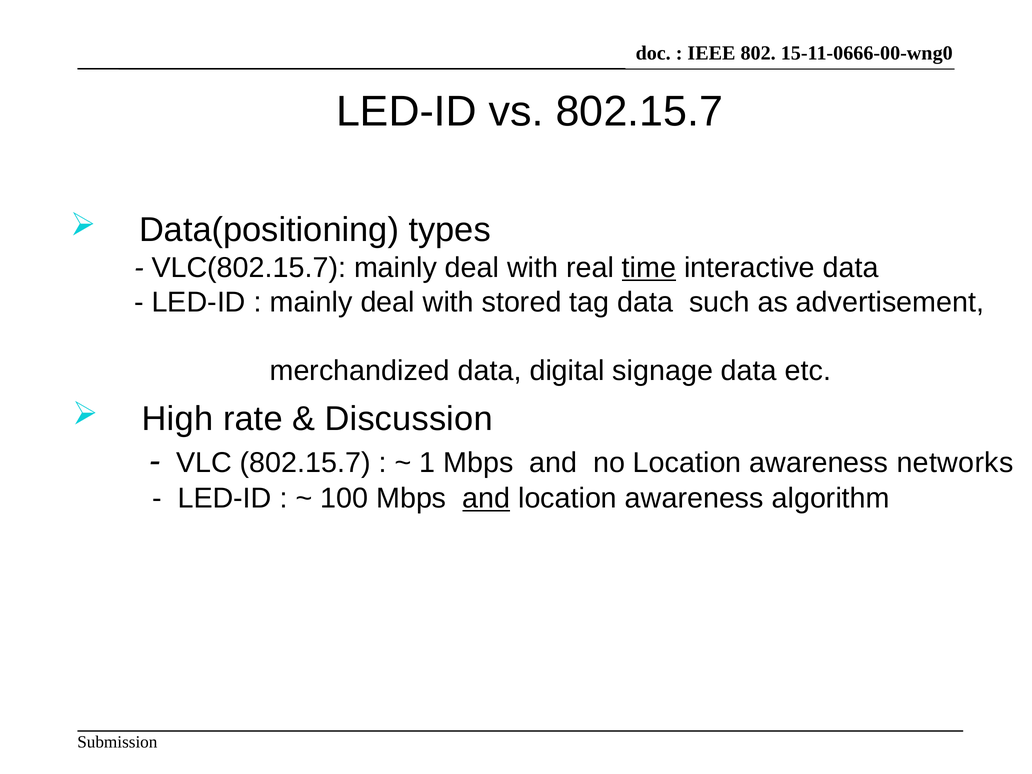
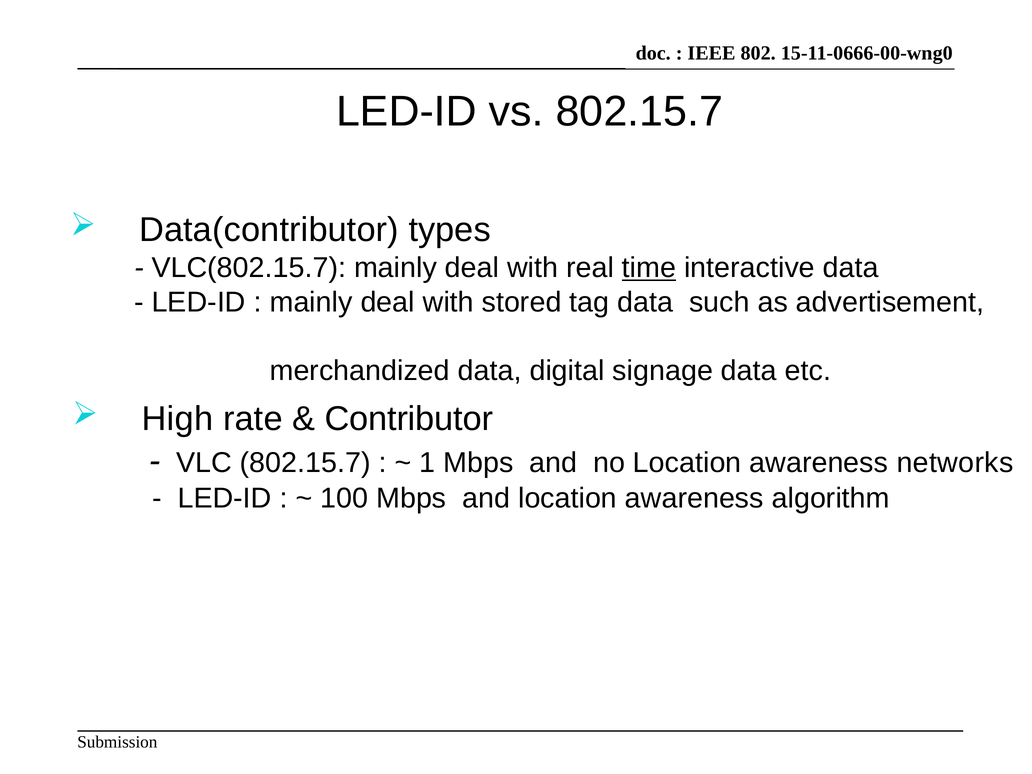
Data(positioning: Data(positioning -> Data(contributor
Discussion: Discussion -> Contributor
and at (486, 498) underline: present -> none
